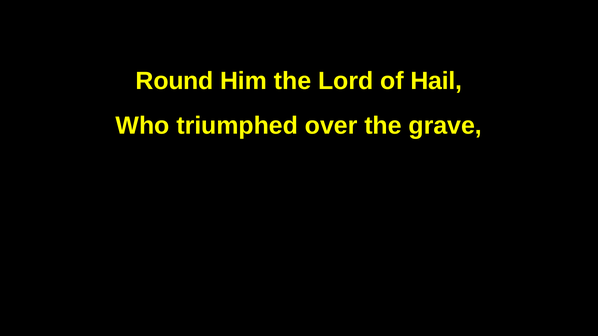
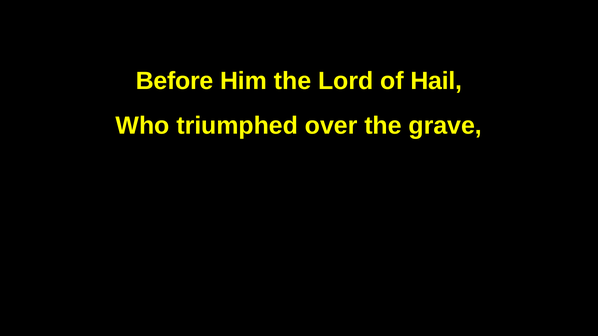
Round: Round -> Before
